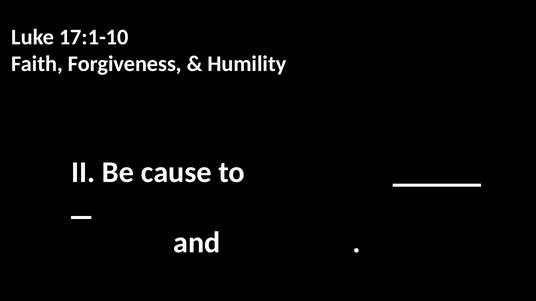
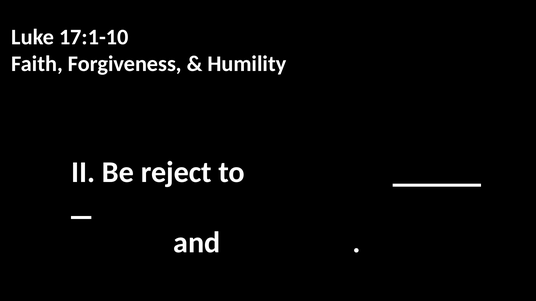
cause: cause -> reject
